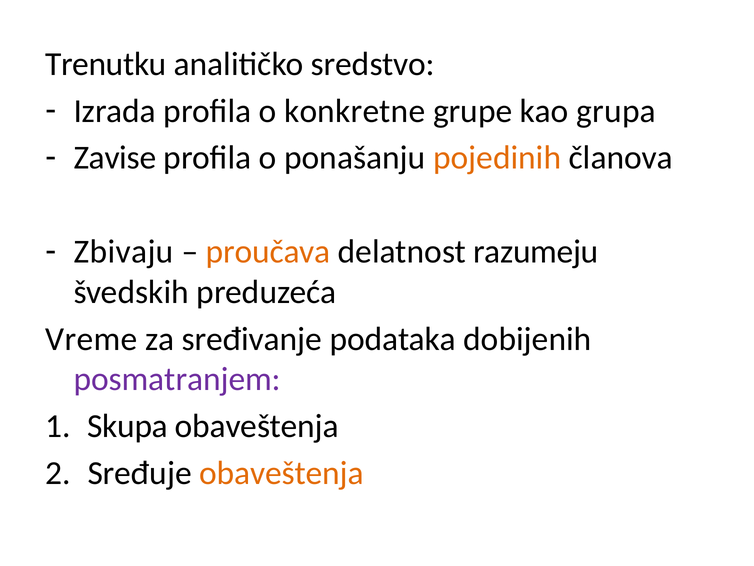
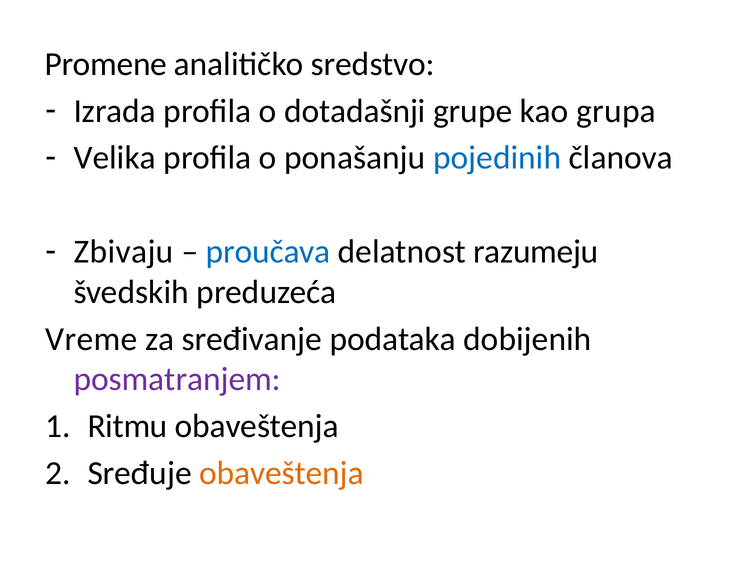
Trenutku: Trenutku -> Promene
konkretne: konkretne -> dotadašnji
Zavise: Zavise -> Velika
pojedinih colour: orange -> blue
proučava colour: orange -> blue
Skupa: Skupa -> Ritmu
